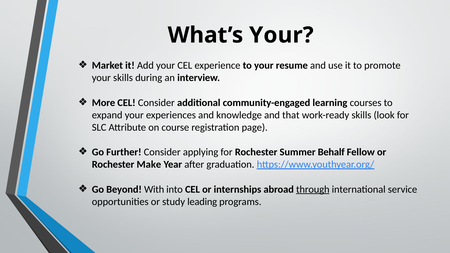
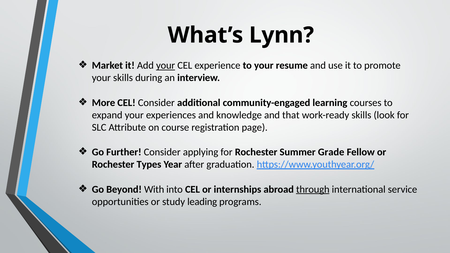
What’s Your: Your -> Lynn
your at (166, 66) underline: none -> present
Behalf: Behalf -> Grade
Make: Make -> Types
